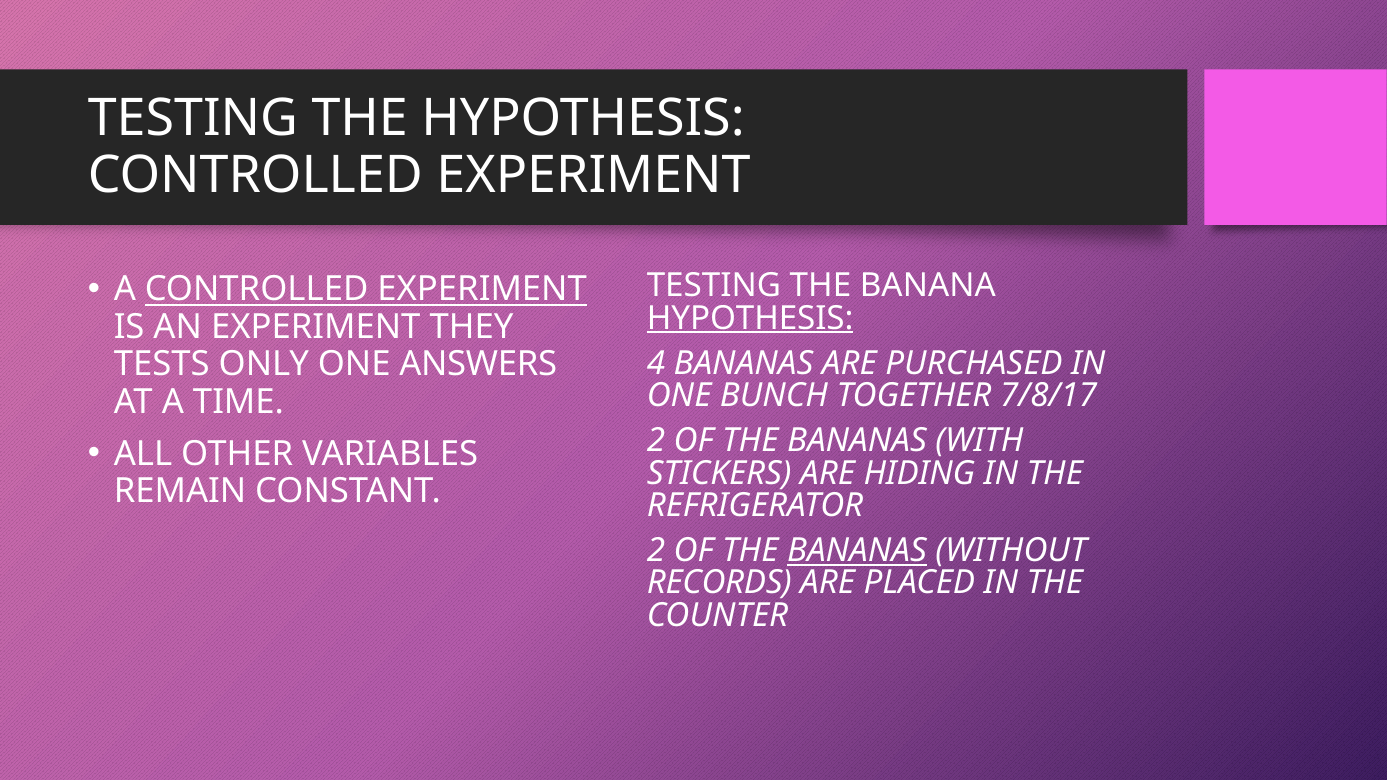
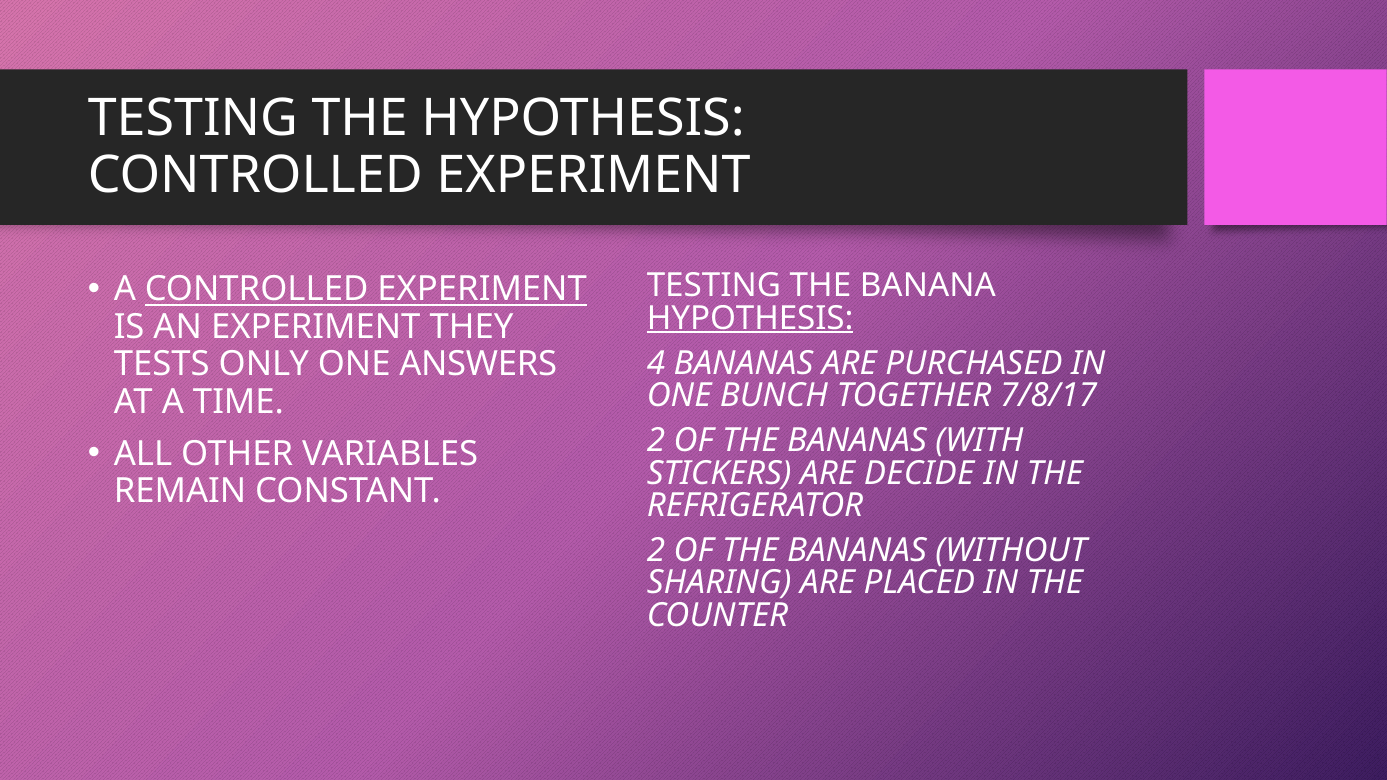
HIDING: HIDING -> DECIDE
BANANAS at (857, 551) underline: present -> none
RECORDS: RECORDS -> SHARING
